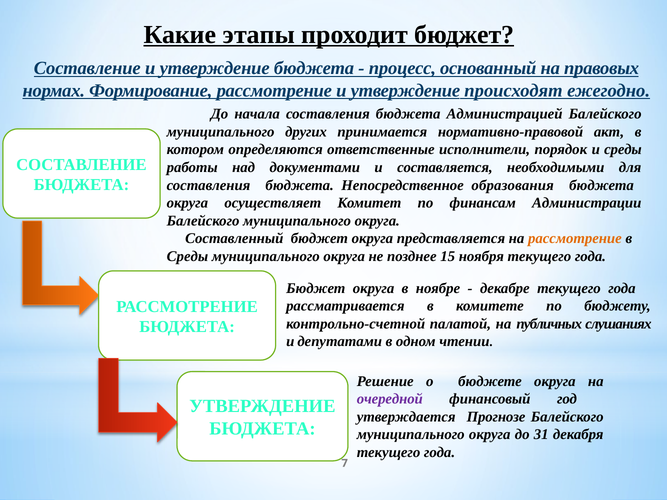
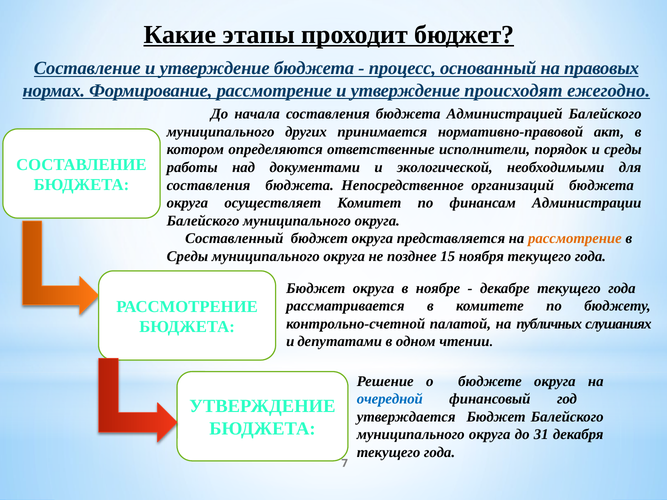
составляется: составляется -> экологической
образования: образования -> организаций
очередной colour: purple -> blue
утверждается Прогнозе: Прогнозе -> Бюджет
